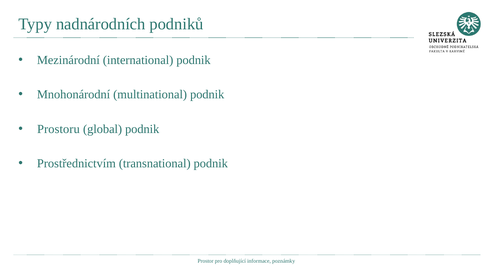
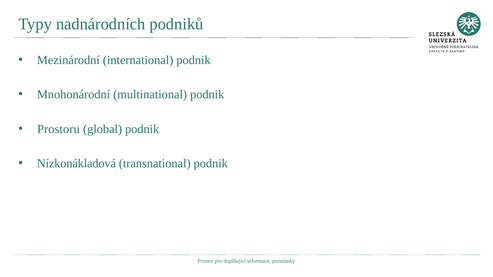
Prostřednictvím: Prostřednictvím -> Nízkonákladová
